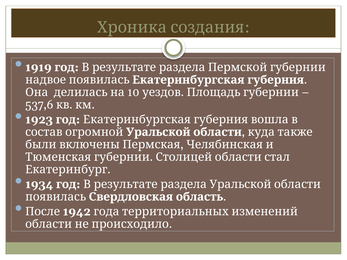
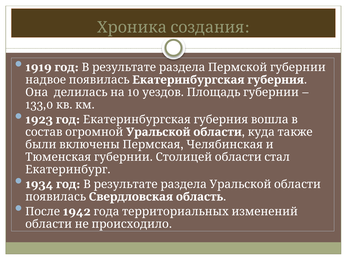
537,6: 537,6 -> 133,0
